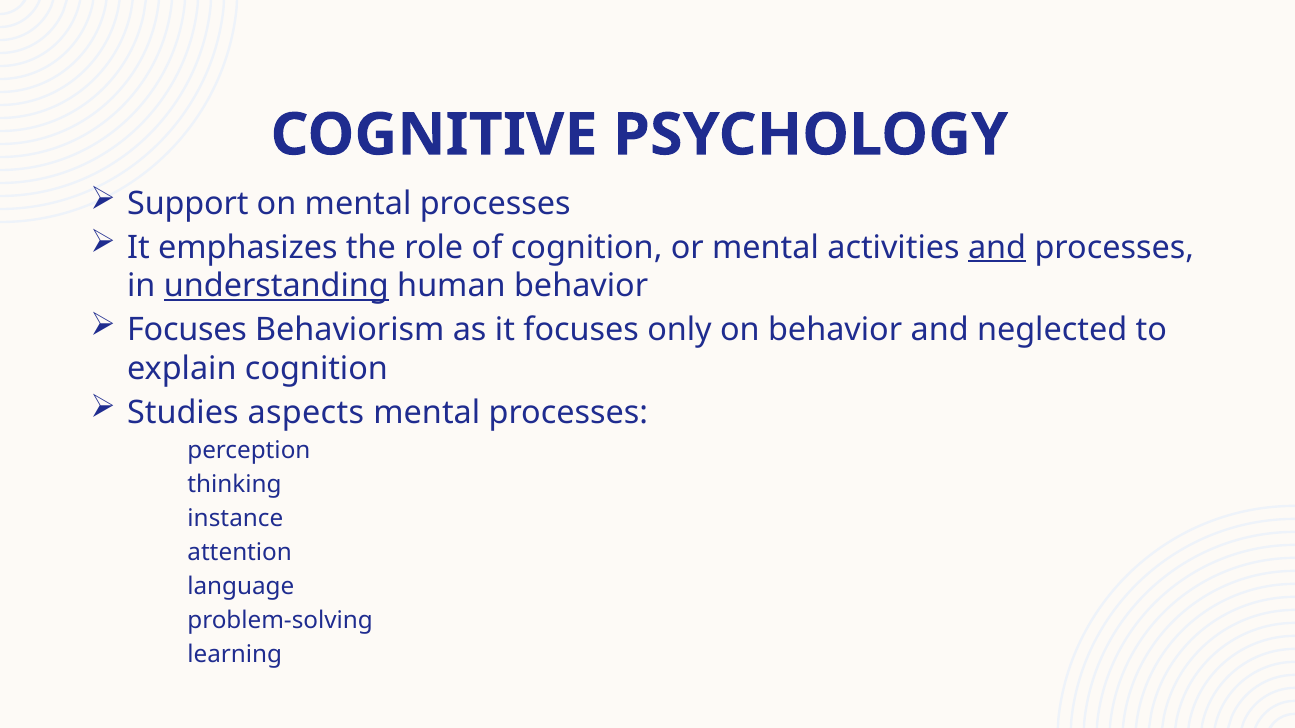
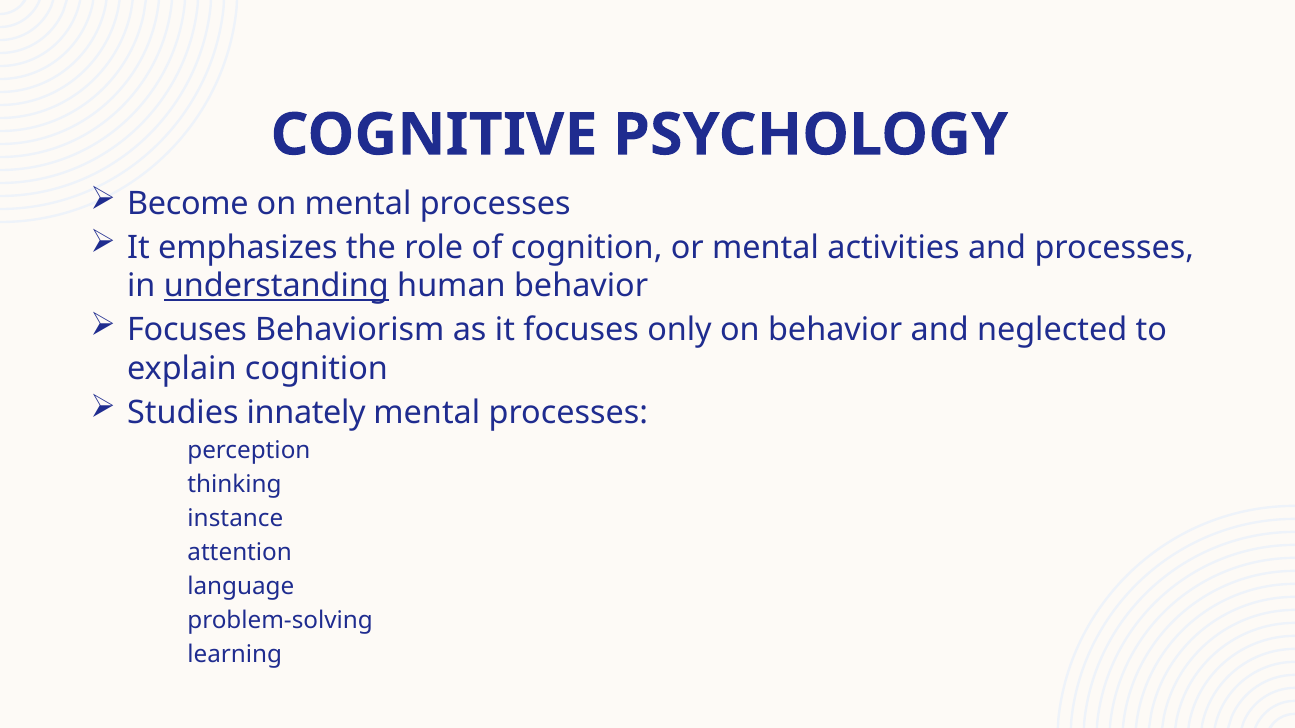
Support: Support -> Become
and at (997, 248) underline: present -> none
aspects: aspects -> innately
